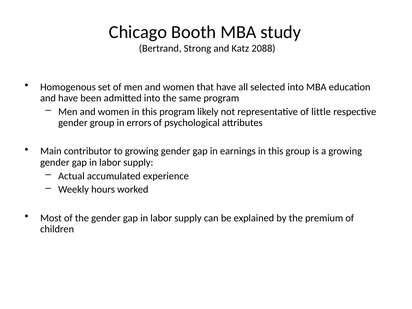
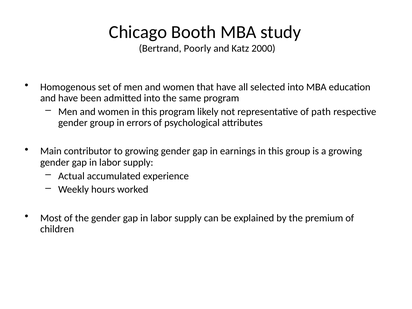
Strong: Strong -> Poorly
2088: 2088 -> 2000
little: little -> path
